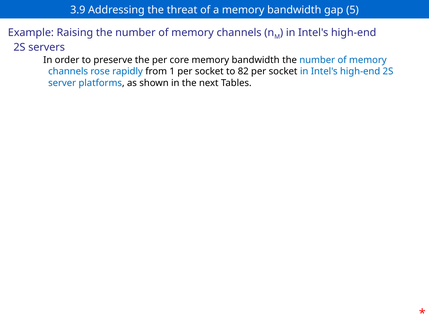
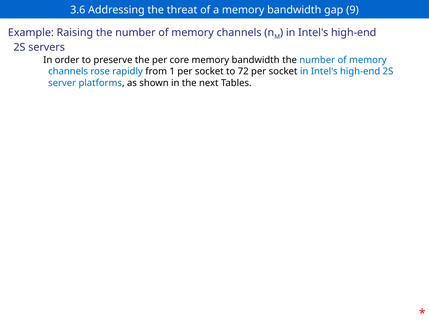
3.9: 3.9 -> 3.6
5: 5 -> 9
82: 82 -> 72
